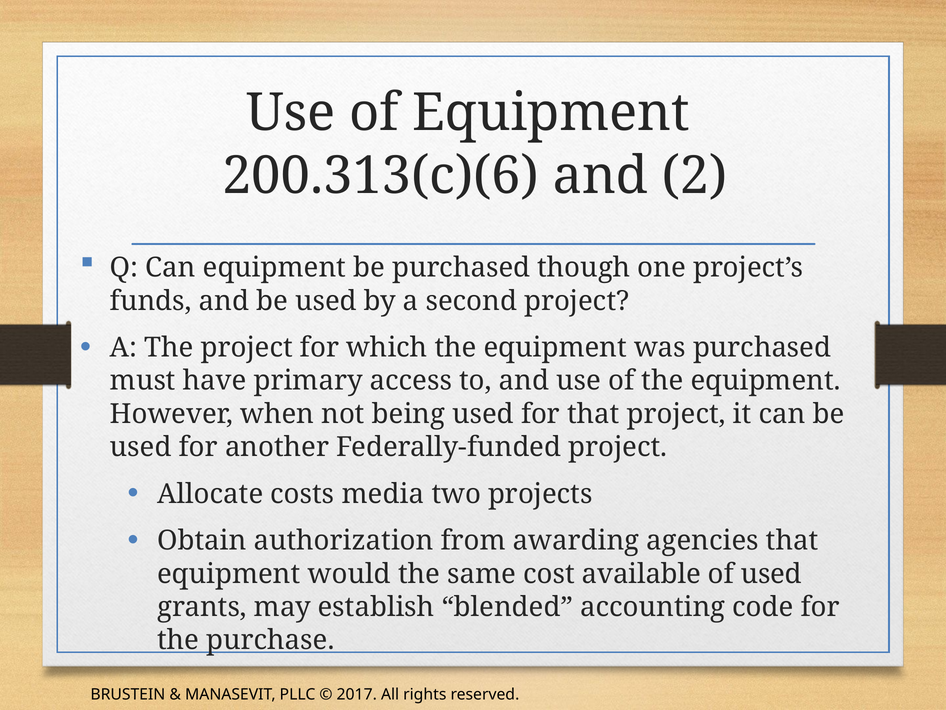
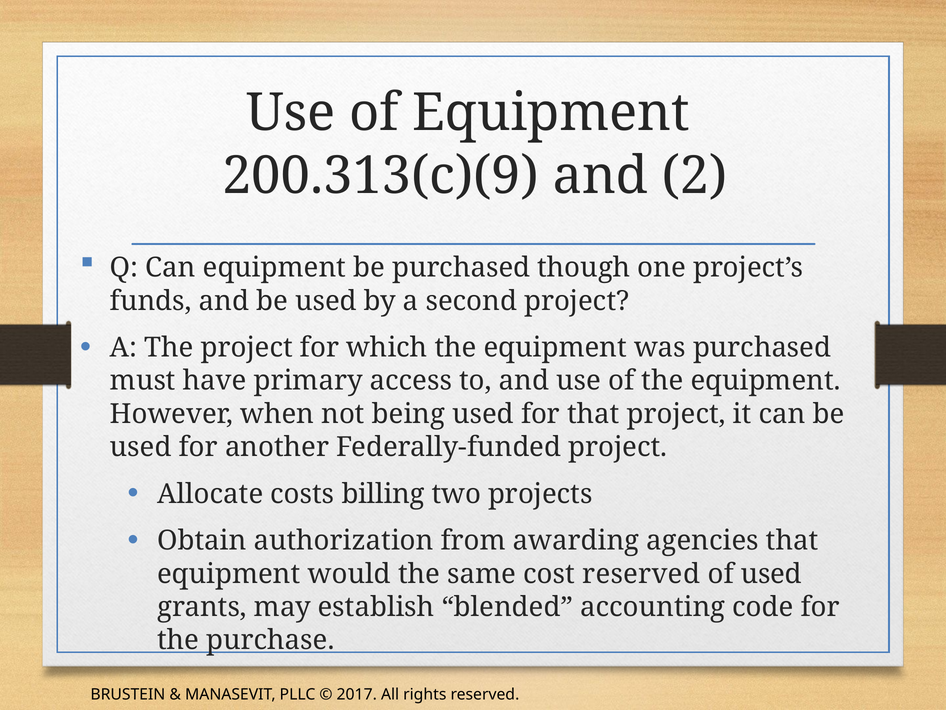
200.313(c)(6: 200.313(c)(6 -> 200.313(c)(9
media: media -> billing
cost available: available -> reserved
